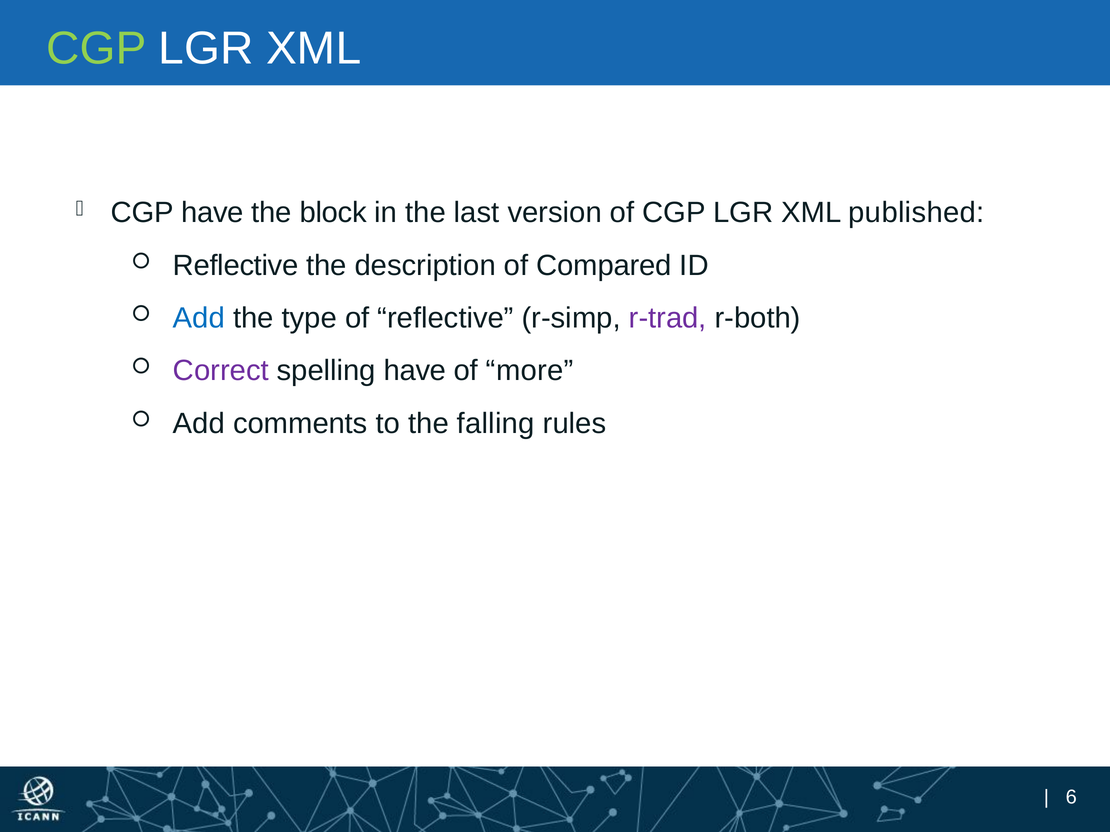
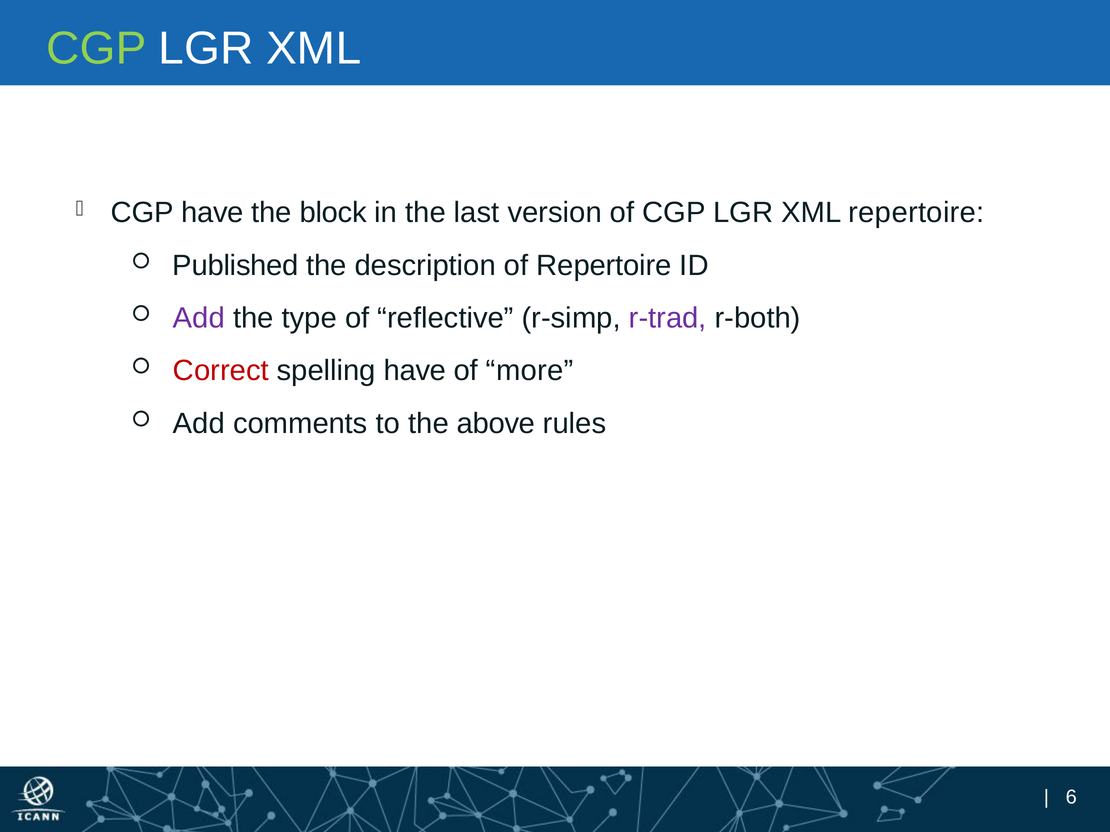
XML published: published -> repertoire
Reflective at (236, 266): Reflective -> Published
of Compared: Compared -> Repertoire
Add at (199, 318) colour: blue -> purple
Correct colour: purple -> red
falling: falling -> above
